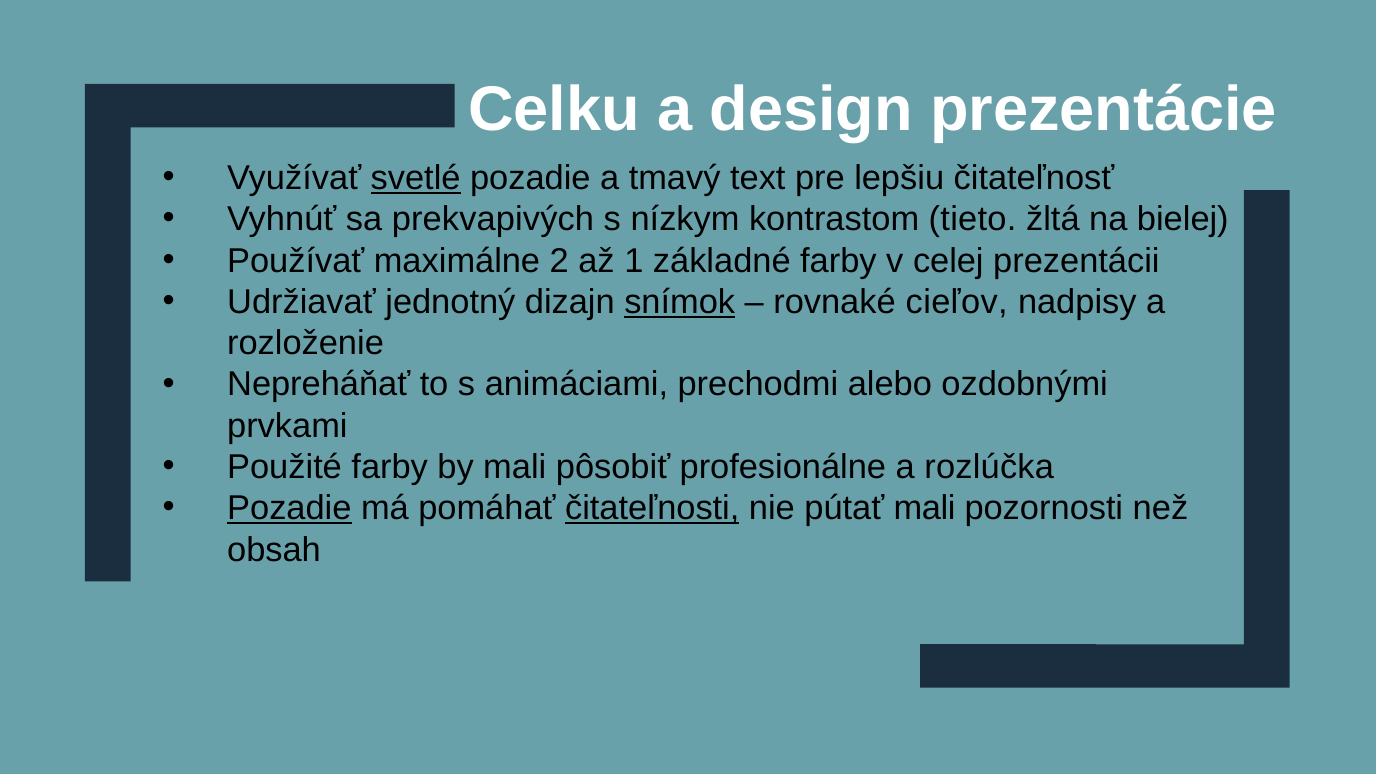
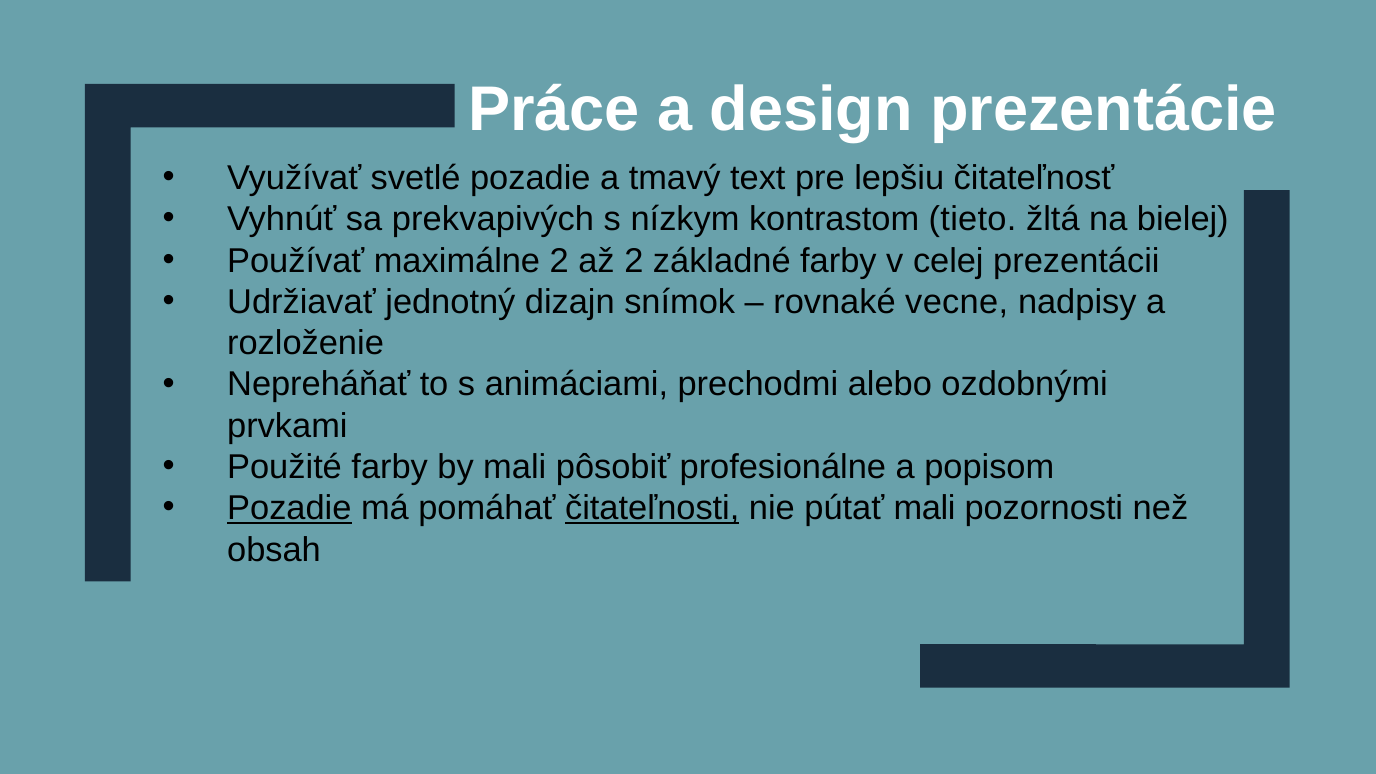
Celku: Celku -> Práce
svetlé underline: present -> none
až 1: 1 -> 2
snímok underline: present -> none
cieľov: cieľov -> vecne
rozlúčka: rozlúčka -> popisom
